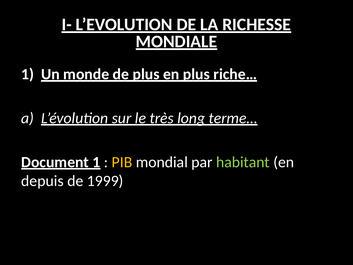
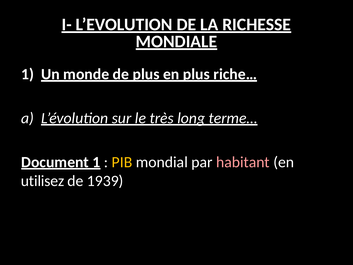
habitant colour: light green -> pink
depuis: depuis -> utilisez
1999: 1999 -> 1939
